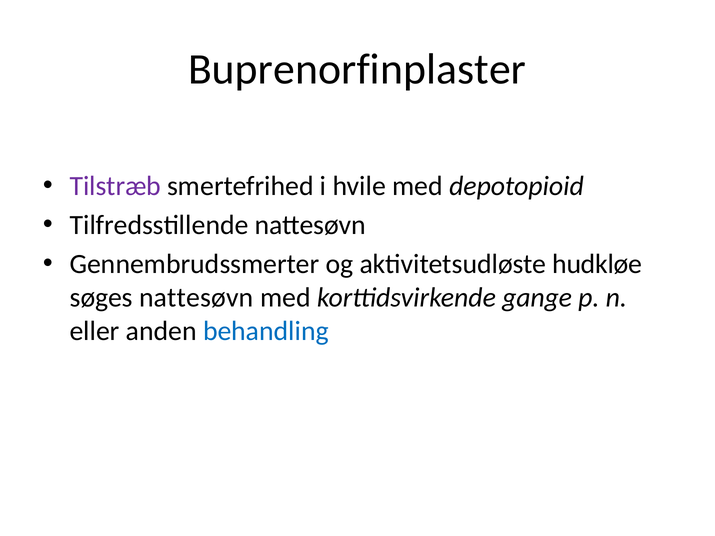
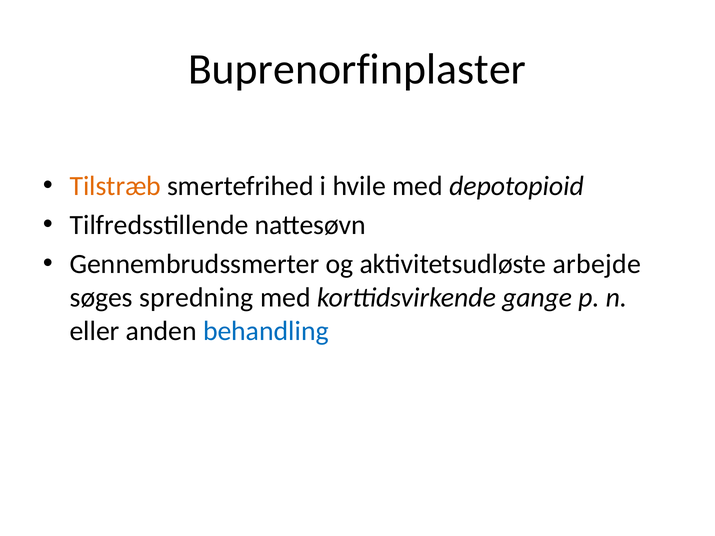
Tilstræb colour: purple -> orange
hudkløe: hudkløe -> arbejde
søges nattesøvn: nattesøvn -> spredning
